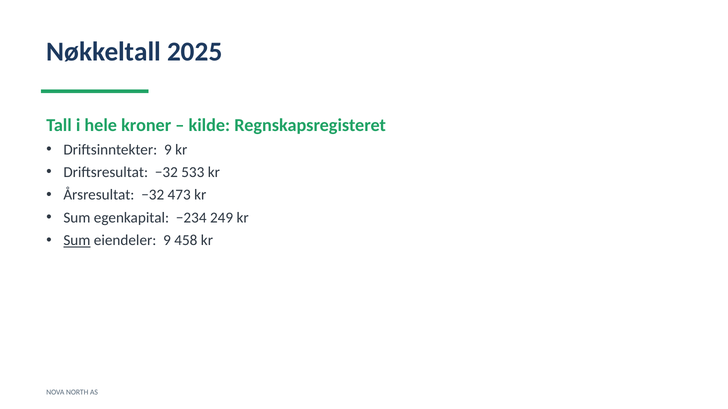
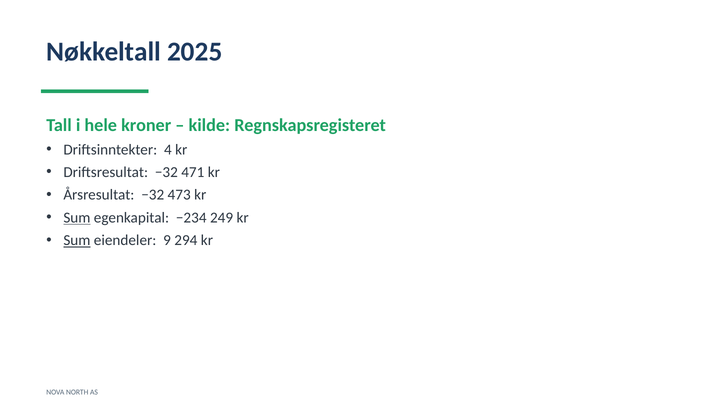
Driftsinntekter 9: 9 -> 4
533: 533 -> 471
Sum at (77, 218) underline: none -> present
458: 458 -> 294
